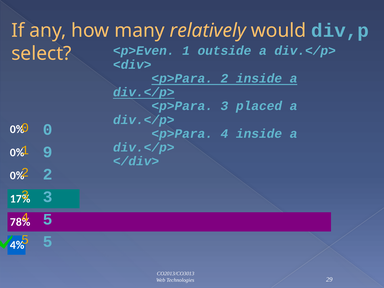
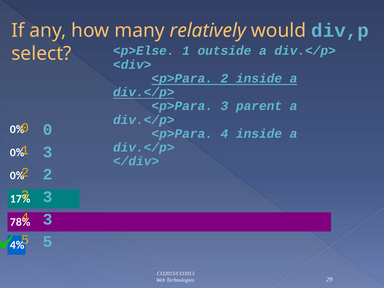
<p>Even: <p>Even -> <p>Else
placed: placed -> parent
1 9: 9 -> 3
5 at (48, 219): 5 -> 3
